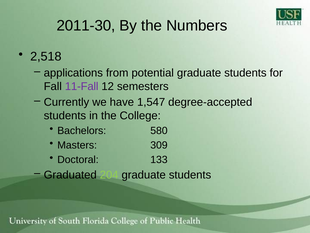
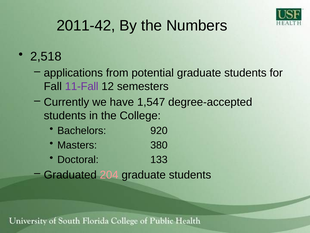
2011-30: 2011-30 -> 2011-42
580: 580 -> 920
309: 309 -> 380
204 colour: light green -> pink
